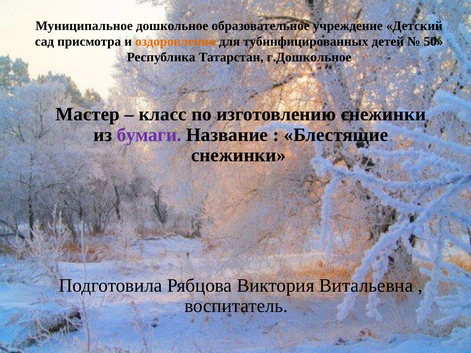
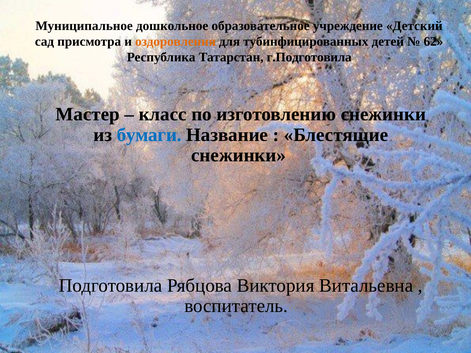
50: 50 -> 62
г.Дошкольное: г.Дошкольное -> г.Подготовила
бумаги colour: purple -> blue
